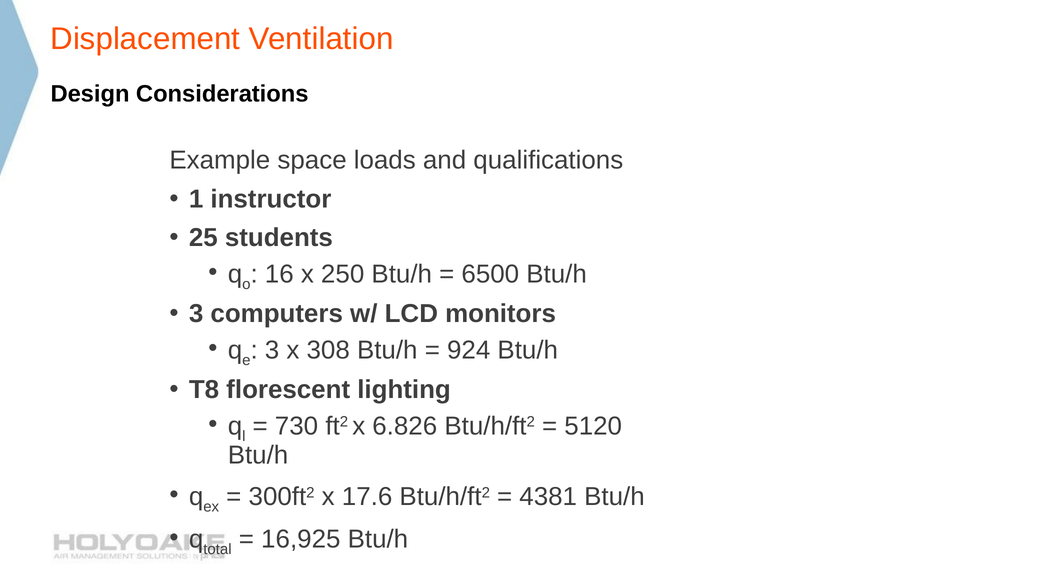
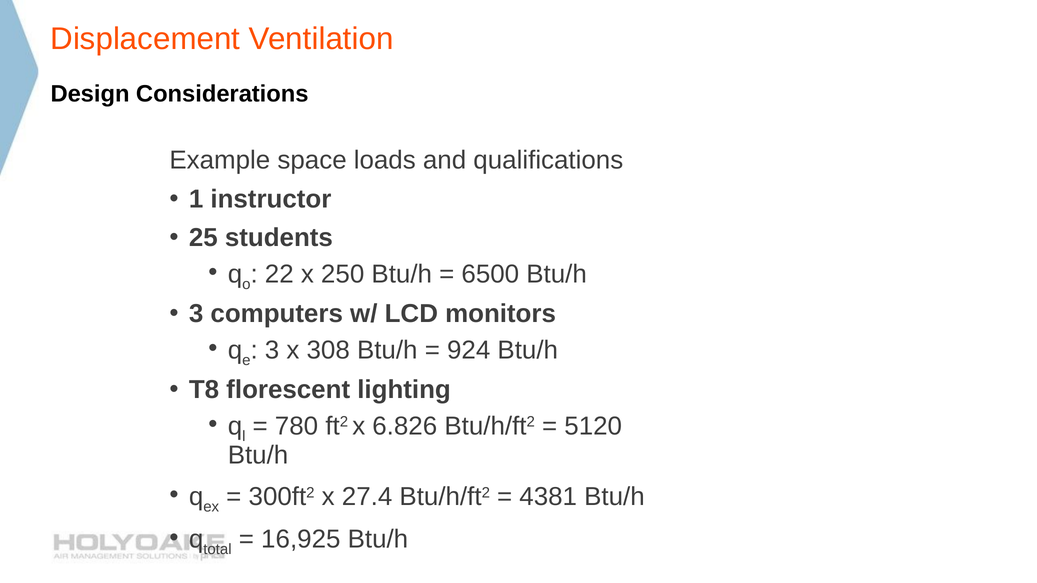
16: 16 -> 22
730: 730 -> 780
17.6: 17.6 -> 27.4
